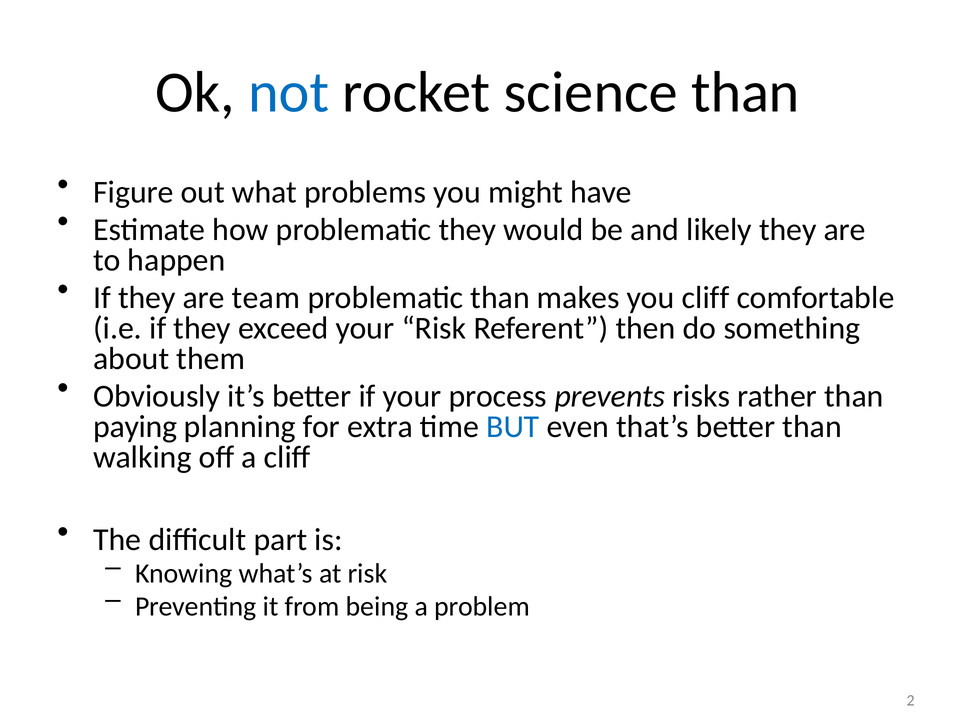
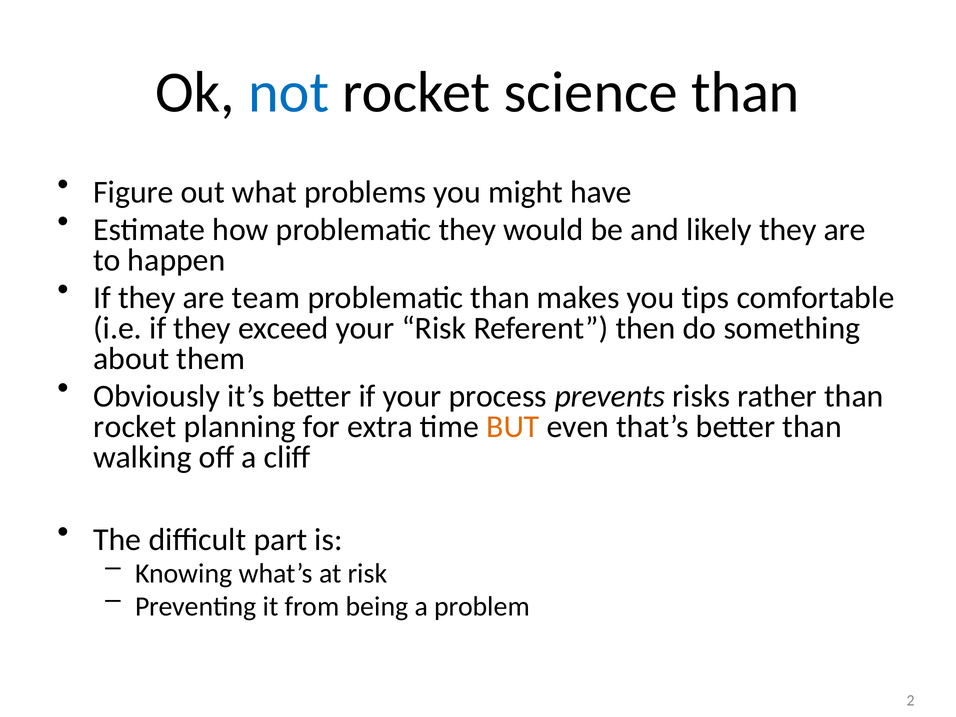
you cliff: cliff -> tips
paying at (135, 427): paying -> rocket
BUT colour: blue -> orange
